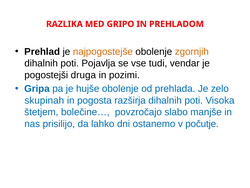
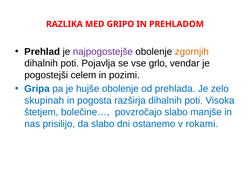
najpogostejše colour: orange -> purple
tudi: tudi -> grlo
druga: druga -> celem
da lahko: lahko -> slabo
počutje: počutje -> rokami
